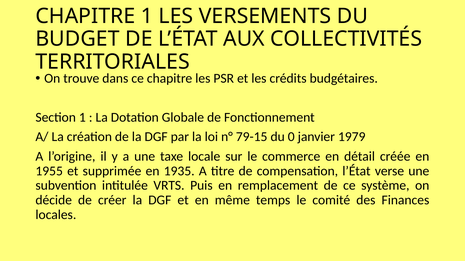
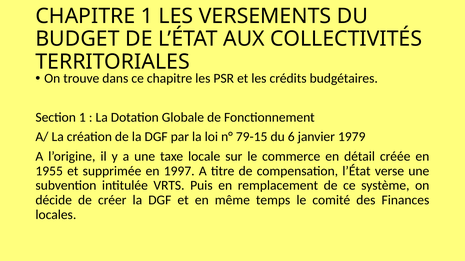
0: 0 -> 6
1935: 1935 -> 1997
